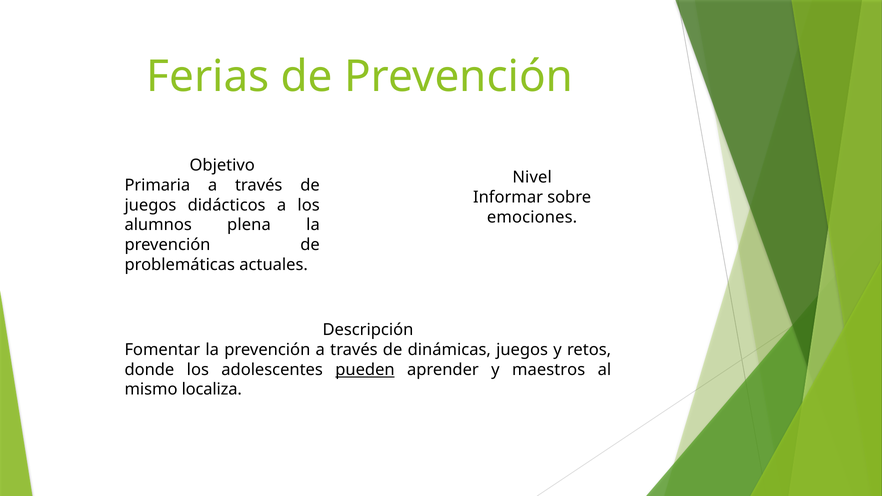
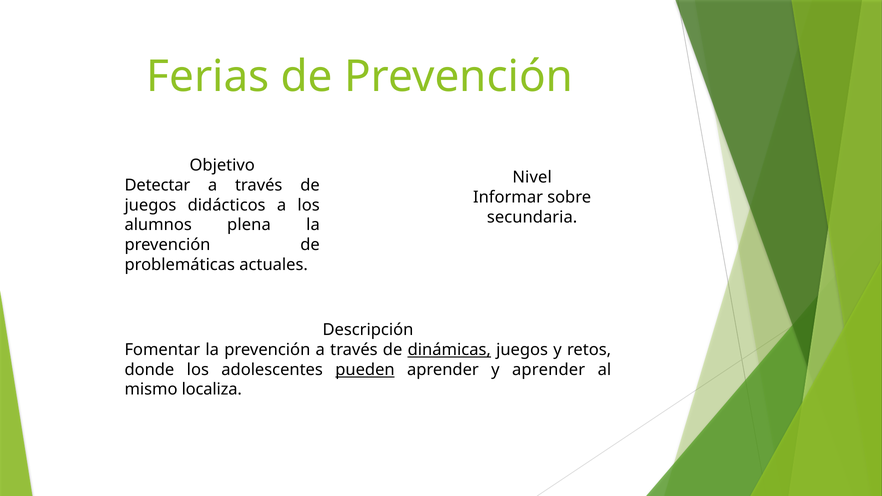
Primaria: Primaria -> Detectar
emociones: emociones -> secundaria
dinámicas underline: none -> present
y maestros: maestros -> aprender
